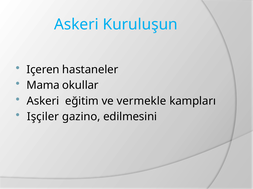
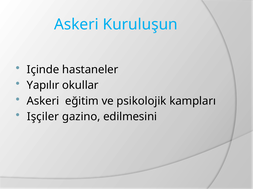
Içeren: Içeren -> Içinde
Mama: Mama -> Yapılır
vermekle: vermekle -> psikolojik
